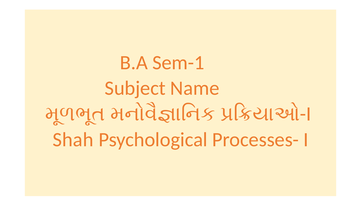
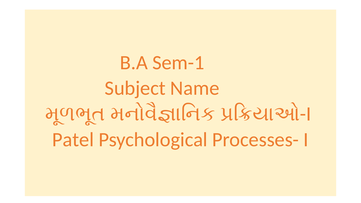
Shah: Shah -> Patel
